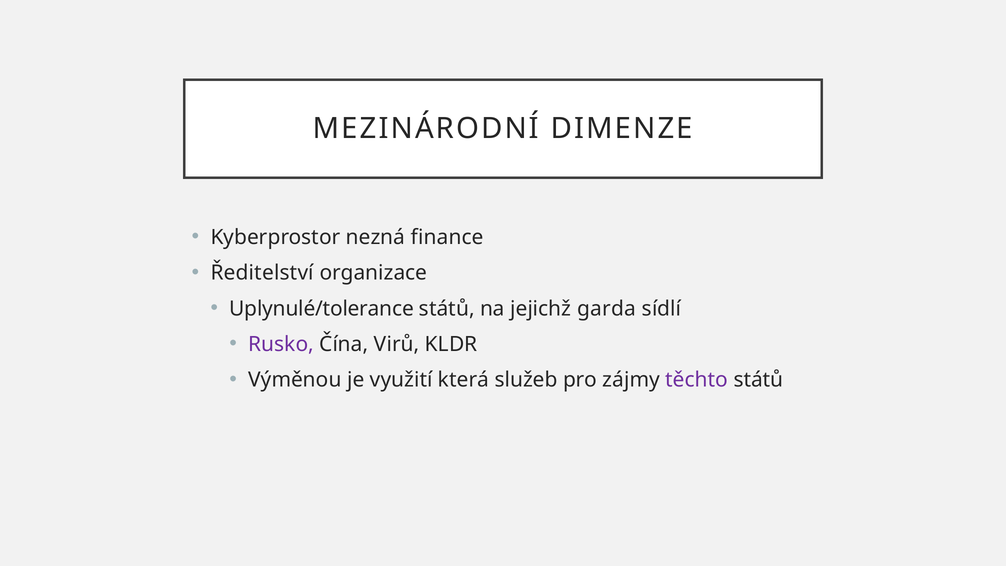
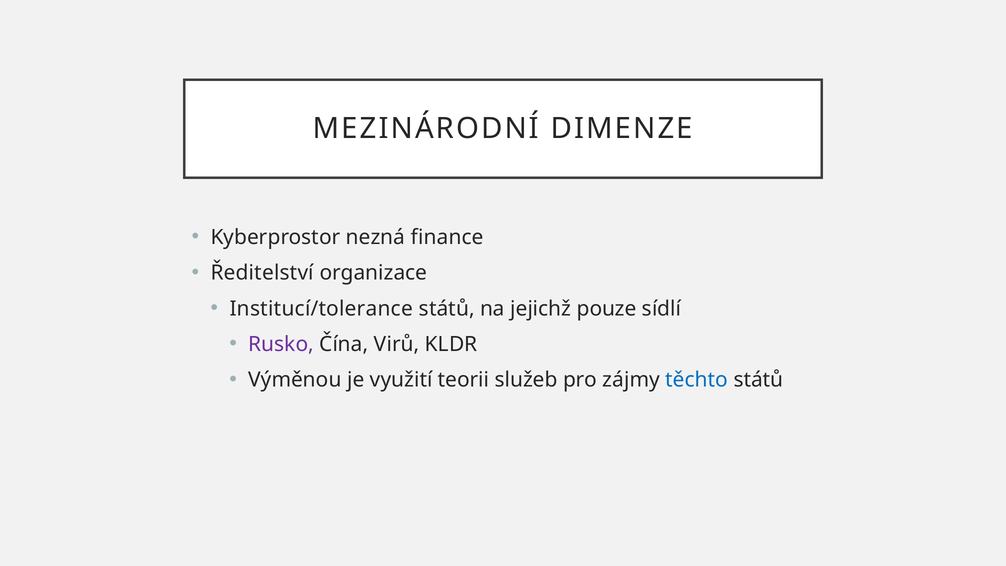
Uplynulé/tolerance: Uplynulé/tolerance -> Institucí/tolerance
garda: garda -> pouze
která: která -> teorii
těchto colour: purple -> blue
